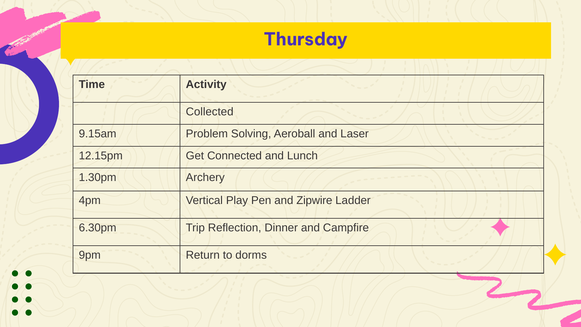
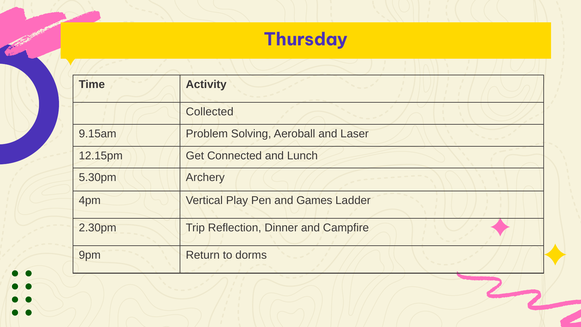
1.30pm: 1.30pm -> 5.30pm
Zipwire: Zipwire -> Games
6.30pm: 6.30pm -> 2.30pm
